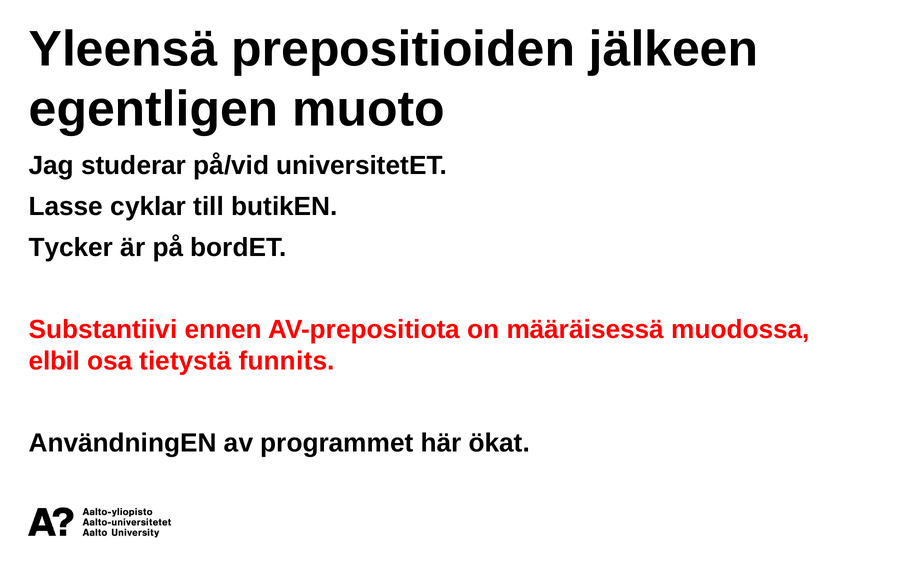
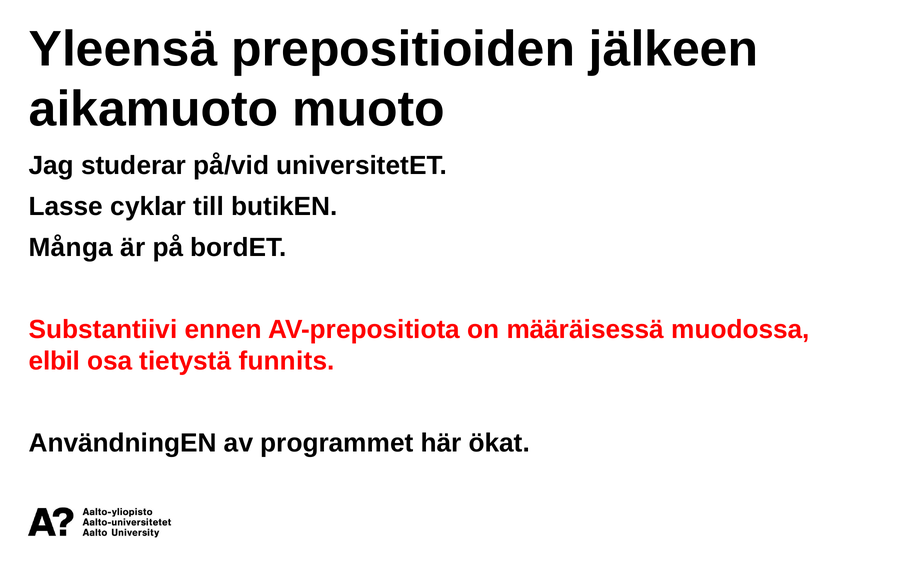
egentligen: egentligen -> aikamuoto
Tycker: Tycker -> Många
